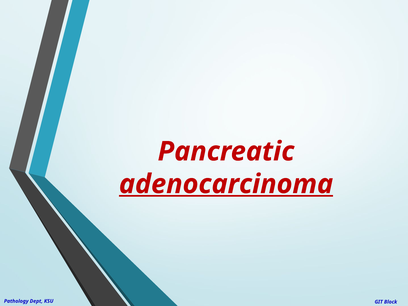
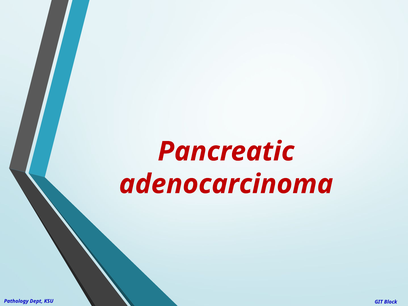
adenocarcinoma underline: present -> none
